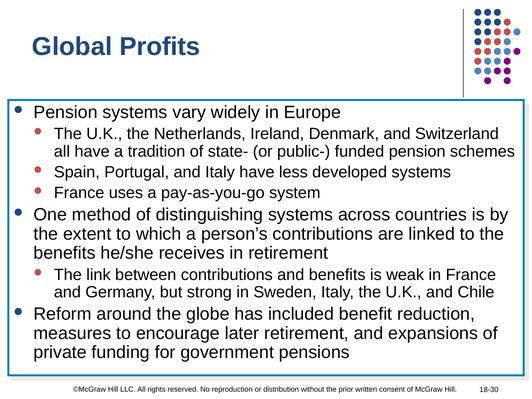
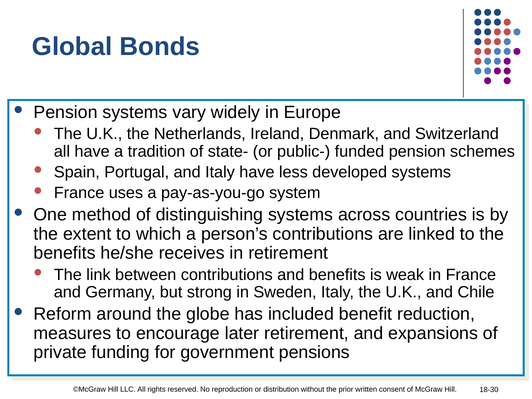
Profits: Profits -> Bonds
